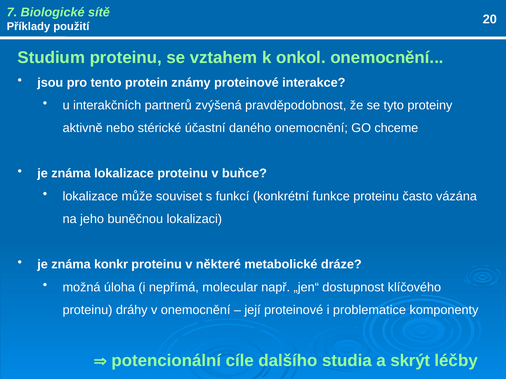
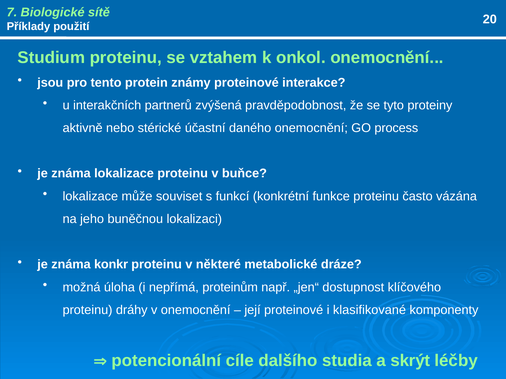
chceme: chceme -> process
molecular: molecular -> proteinům
problematice: problematice -> klasifikované
